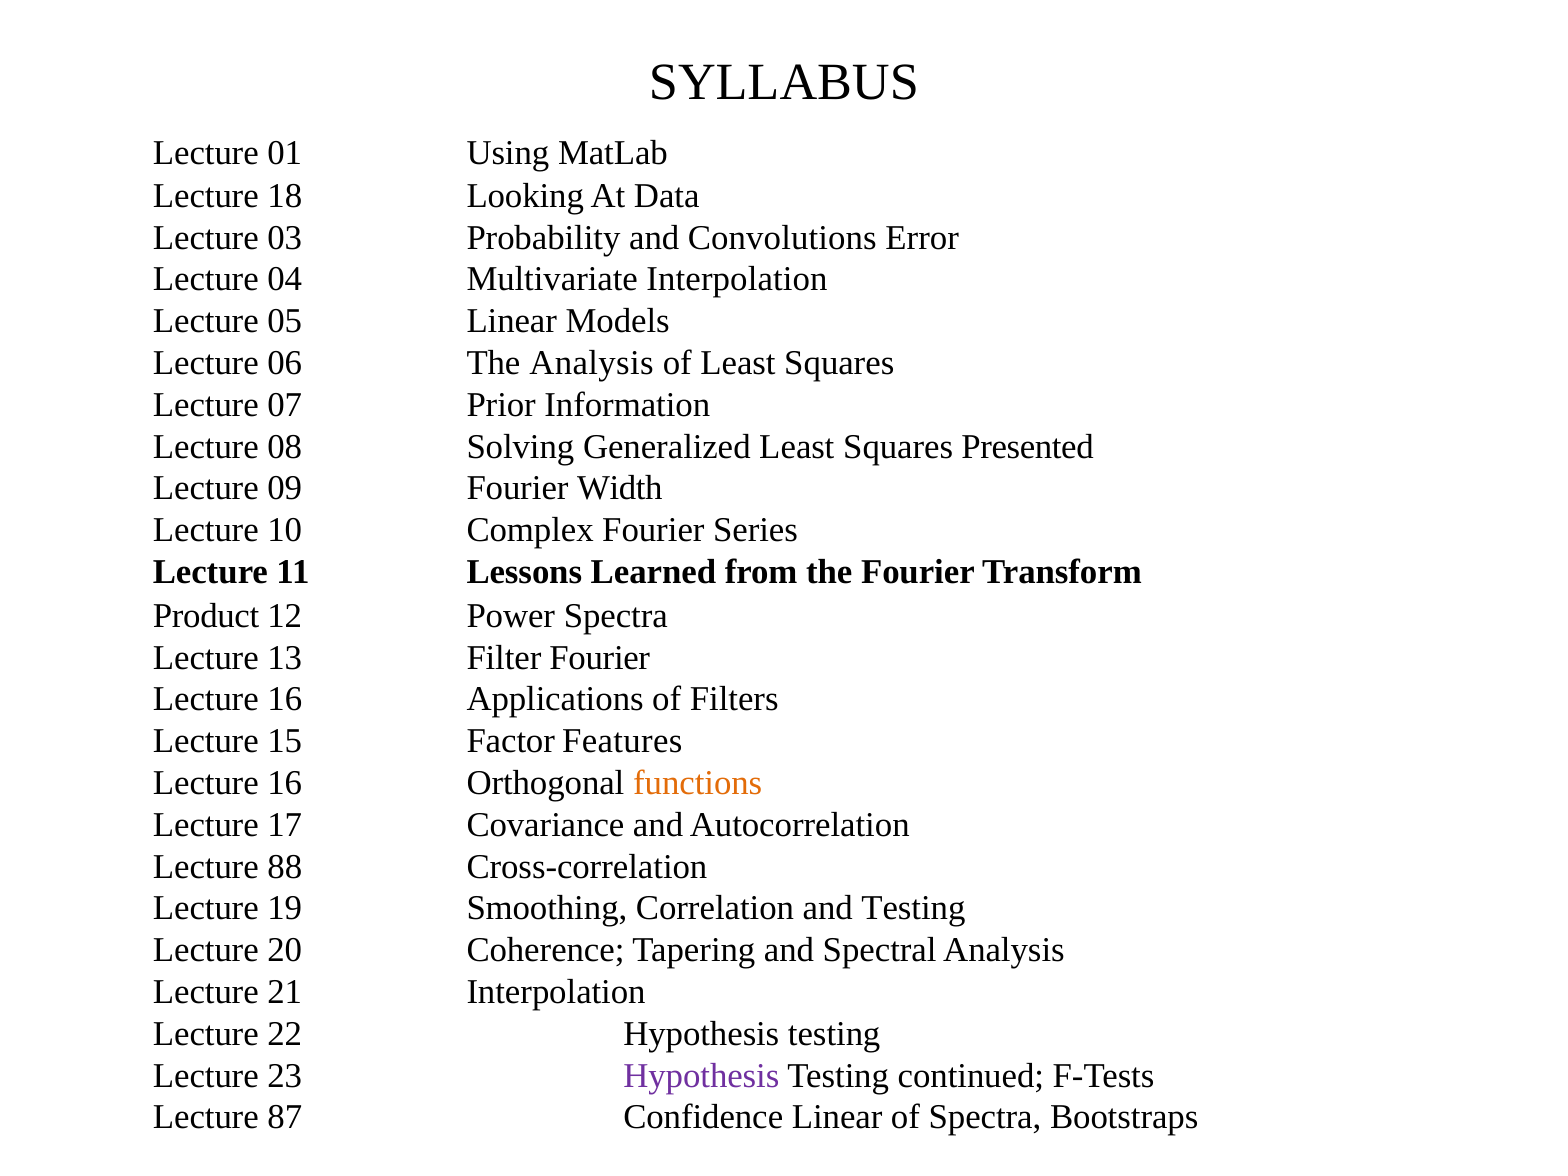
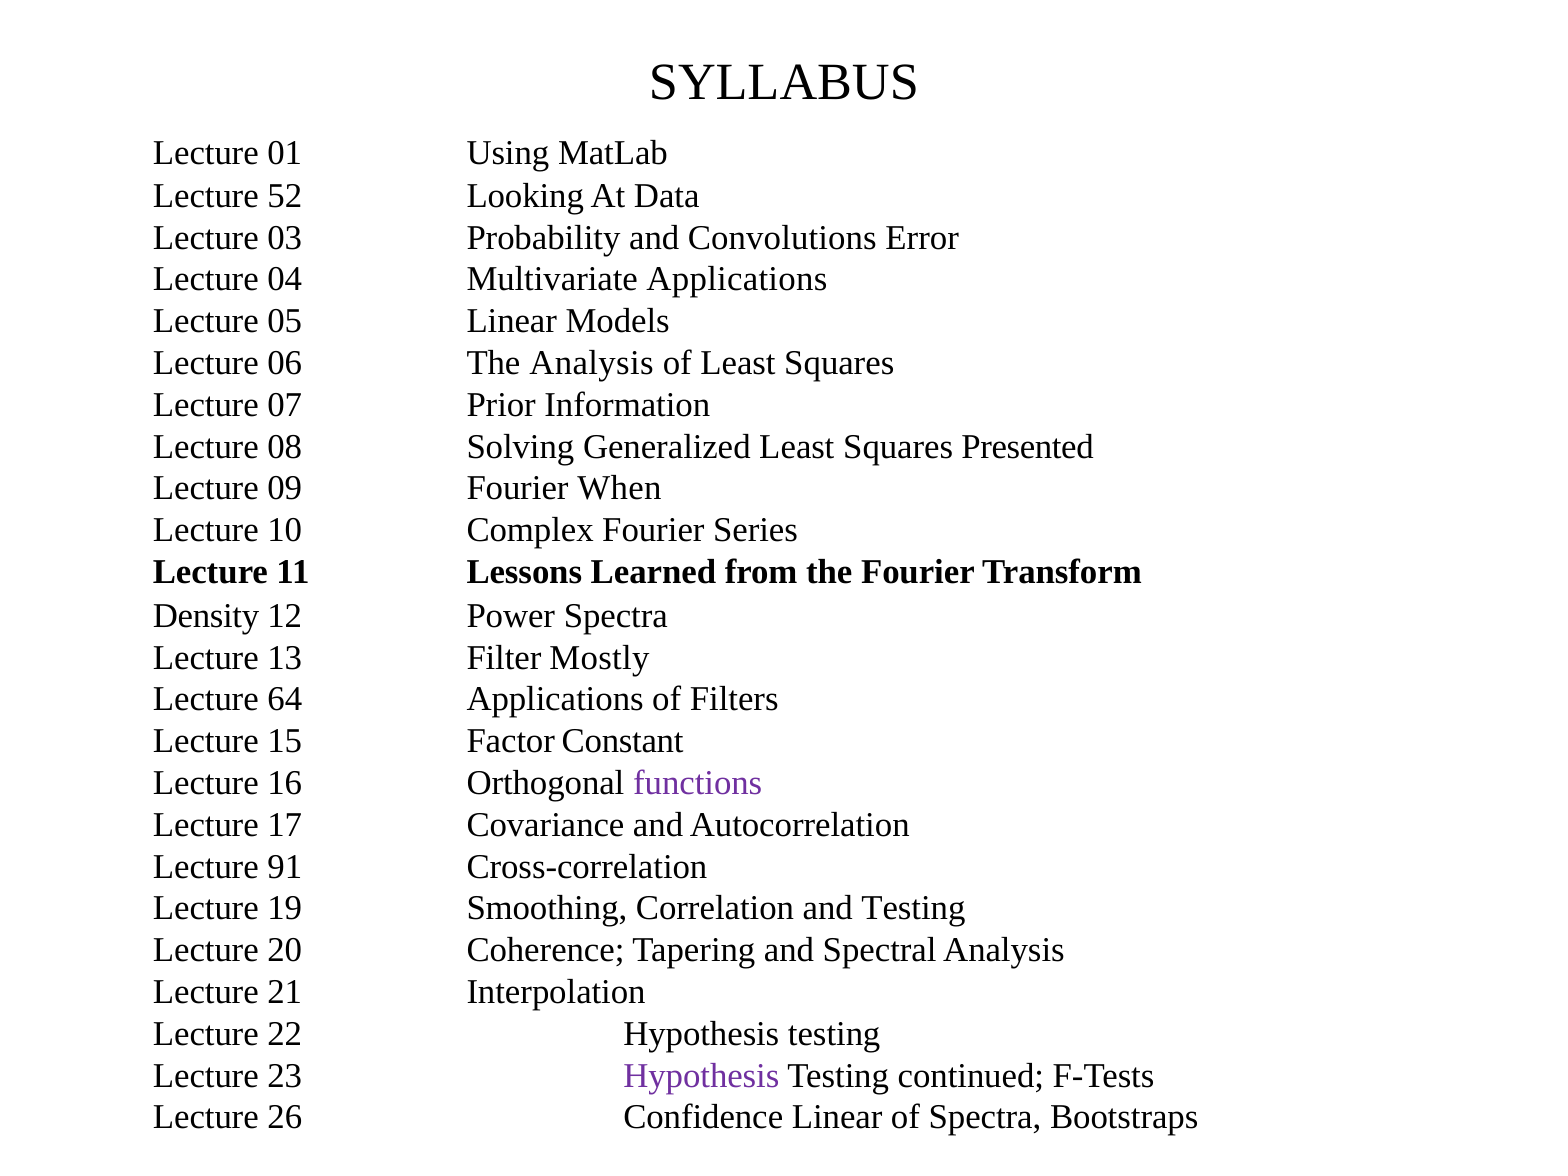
18: 18 -> 52
Multivariate Interpolation: Interpolation -> Applications
Width: Width -> When
Product: Product -> Density
Filter Fourier: Fourier -> Mostly
16 at (285, 699): 16 -> 64
Features: Features -> Constant
functions colour: orange -> purple
88: 88 -> 91
87: 87 -> 26
